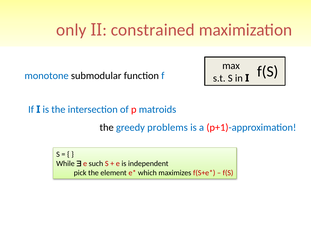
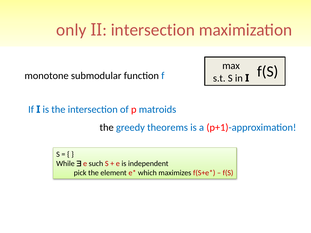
constrained at (153, 30): constrained -> intersection
monotone colour: blue -> black
problems: problems -> theorems
